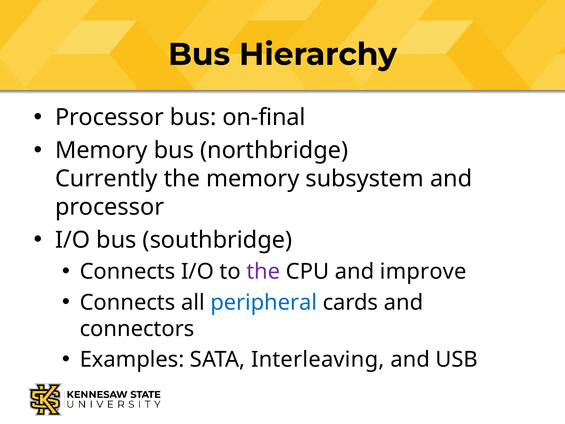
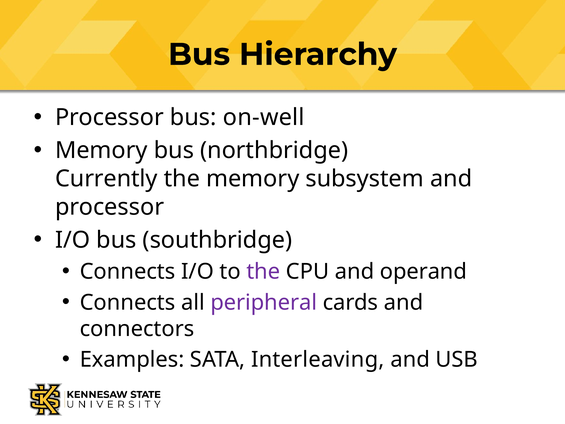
on-final: on-final -> on-well
improve: improve -> operand
peripheral colour: blue -> purple
